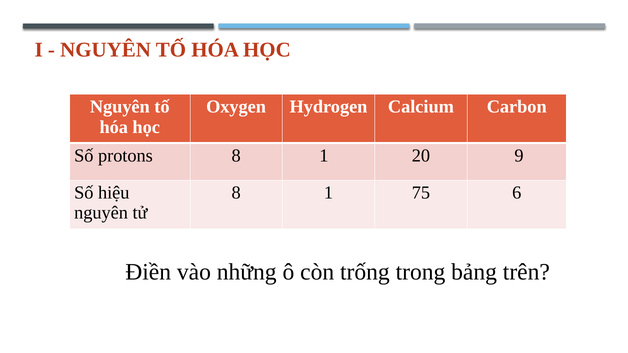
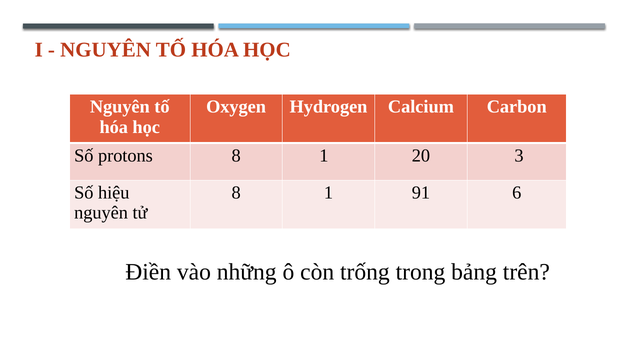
9: 9 -> 3
75: 75 -> 91
